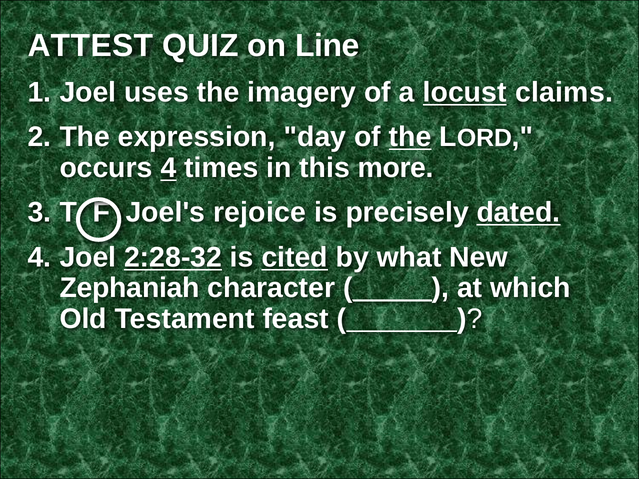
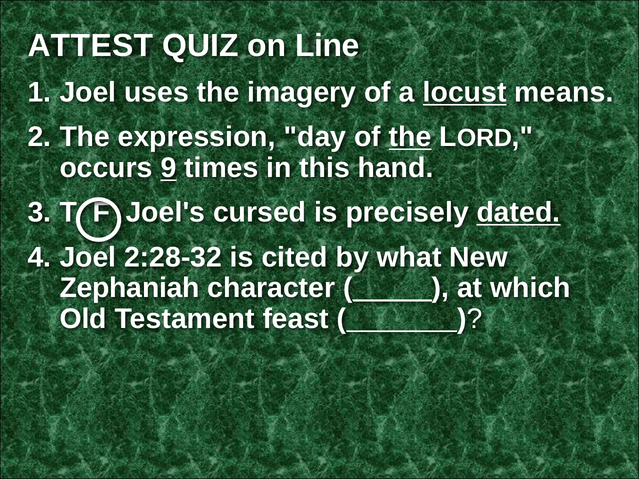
claims: claims -> means
occurs 4: 4 -> 9
more: more -> hand
rejoice: rejoice -> cursed
2:28-32 underline: present -> none
cited underline: present -> none
